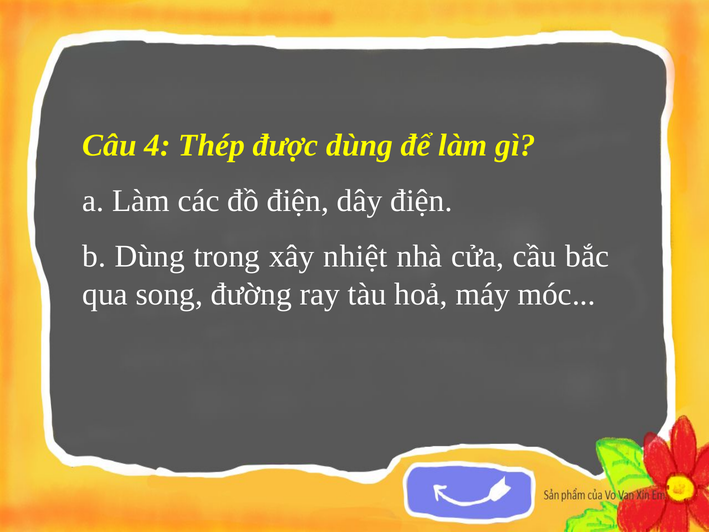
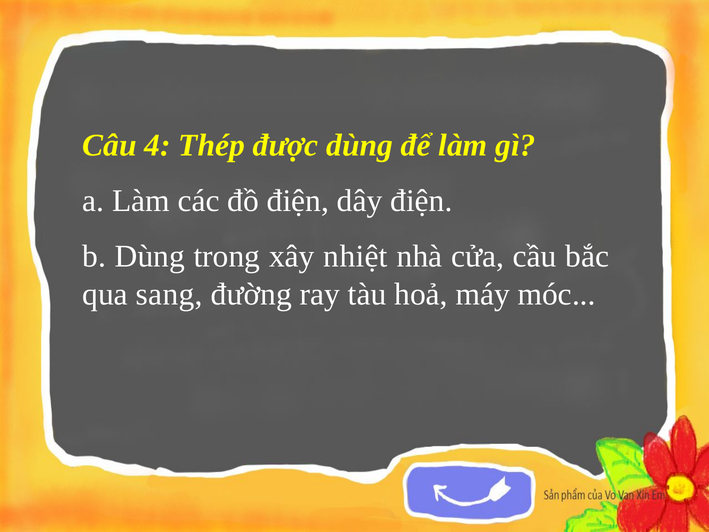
song: song -> sang
